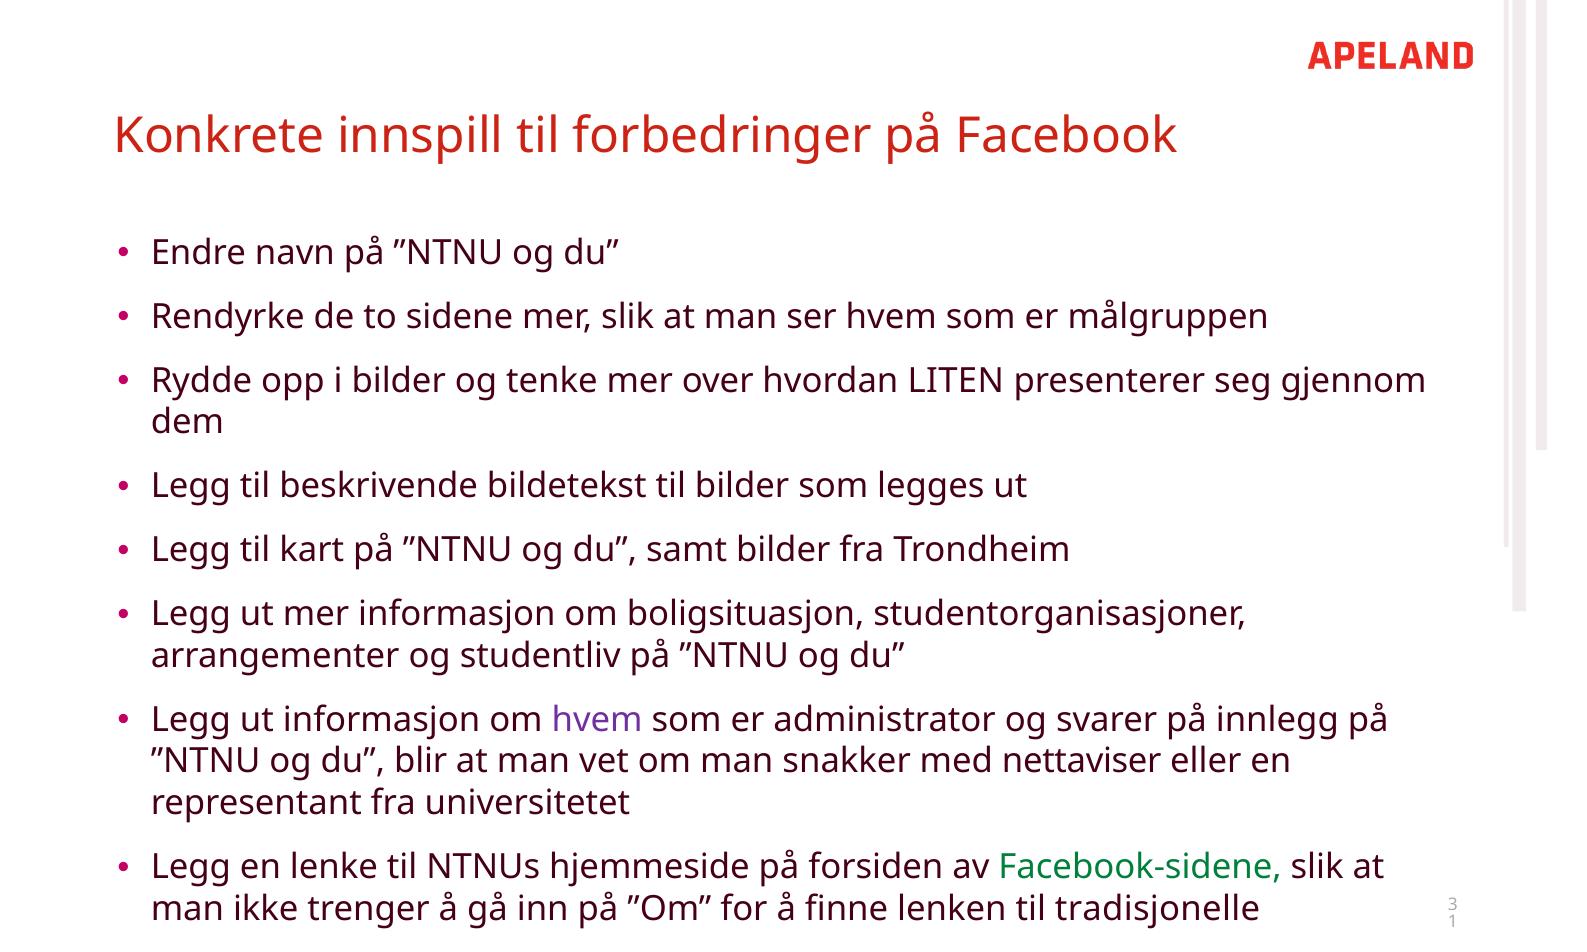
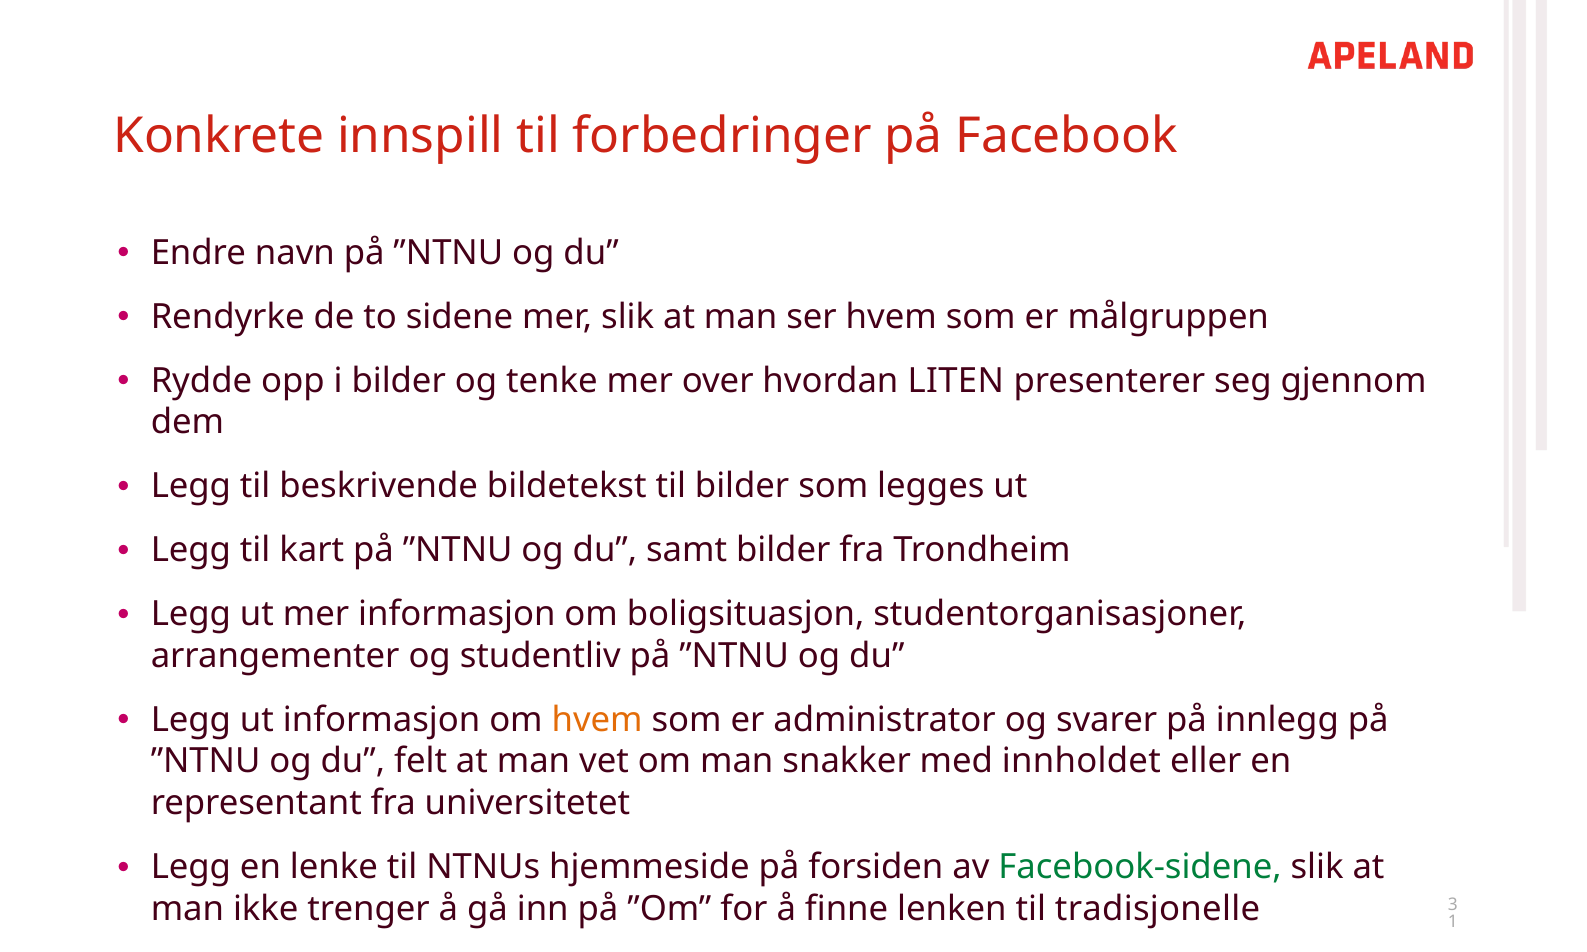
hvem at (597, 720) colour: purple -> orange
blir: blir -> felt
nettaviser: nettaviser -> innholdet
